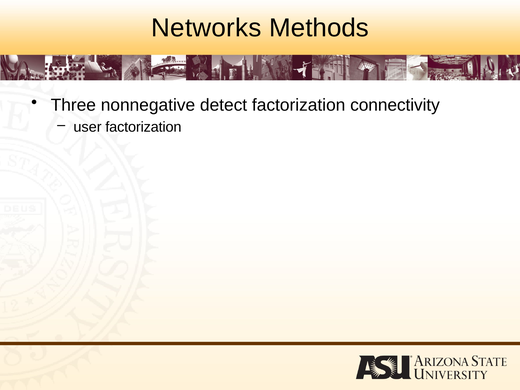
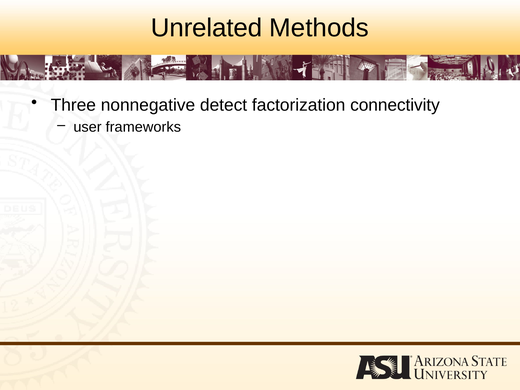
Networks: Networks -> Unrelated
user factorization: factorization -> frameworks
